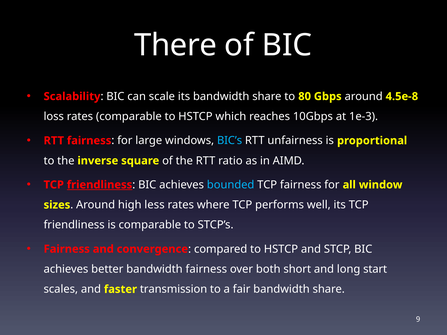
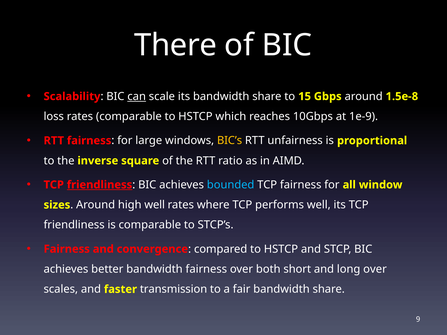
can underline: none -> present
80: 80 -> 15
4.5e-8: 4.5e-8 -> 1.5e-8
1e-3: 1e-3 -> 1e-9
BIC’s colour: light blue -> yellow
high less: less -> well
long start: start -> over
